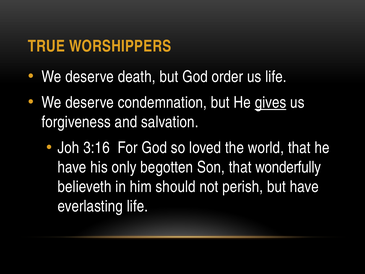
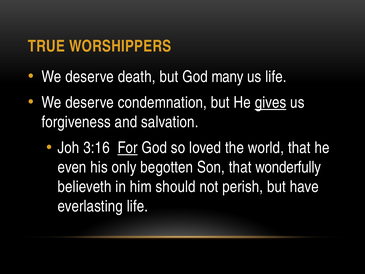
order: order -> many
For underline: none -> present
have at (72, 167): have -> even
